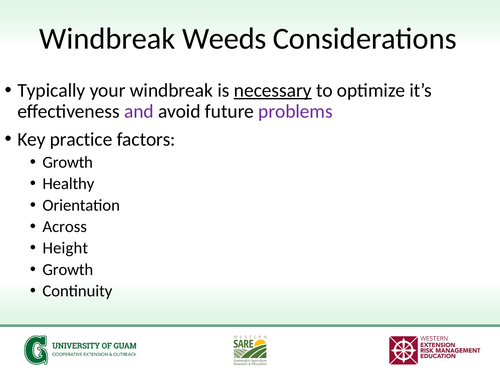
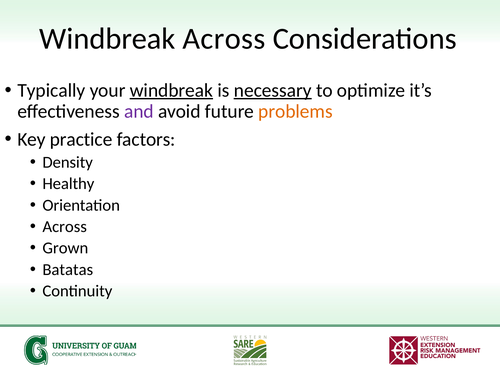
Windbreak Weeds: Weeds -> Across
windbreak at (171, 90) underline: none -> present
problems colour: purple -> orange
Growth at (68, 162): Growth -> Density
Height: Height -> Grown
Growth at (68, 270): Growth -> Batatas
